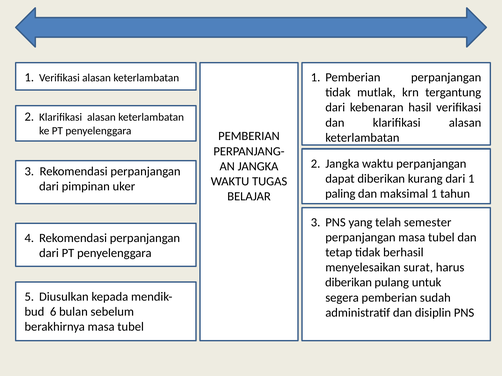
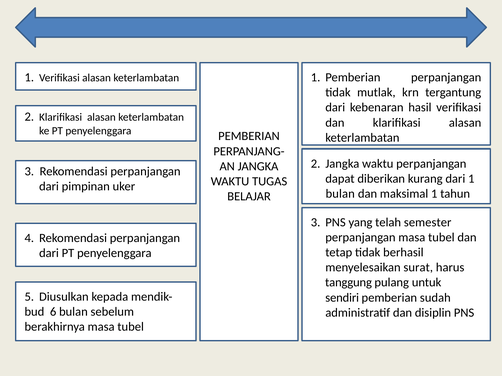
paling at (340, 194): paling -> bulan
diberikan at (349, 283): diberikan -> tanggung
segera: segera -> sendiri
